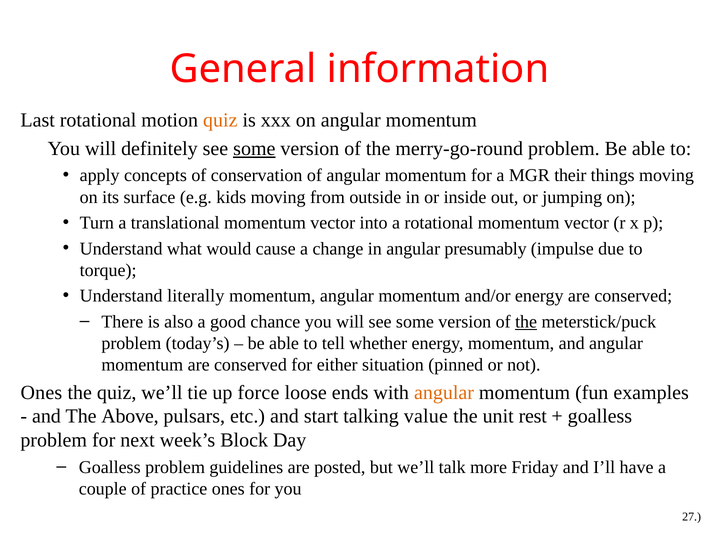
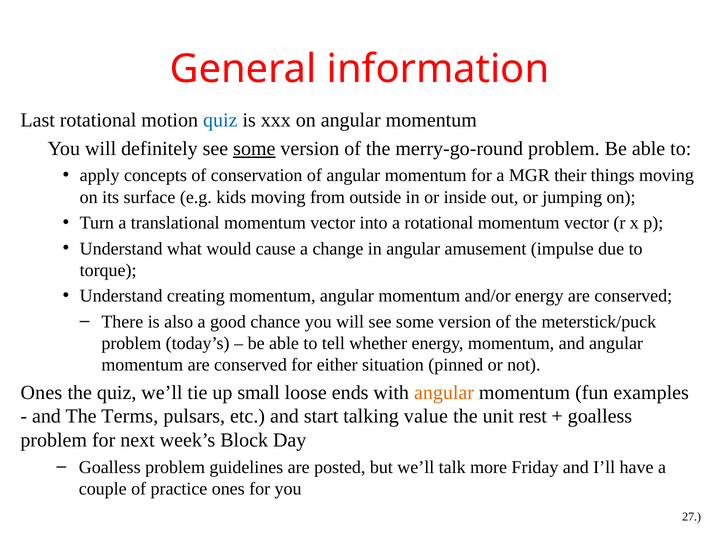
quiz at (220, 120) colour: orange -> blue
presumably: presumably -> amusement
literally: literally -> creating
the at (526, 322) underline: present -> none
force: force -> small
Above: Above -> Terms
